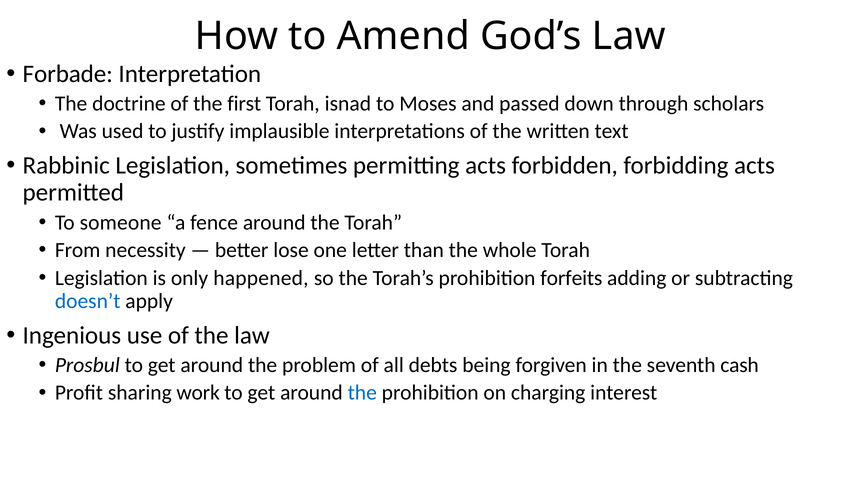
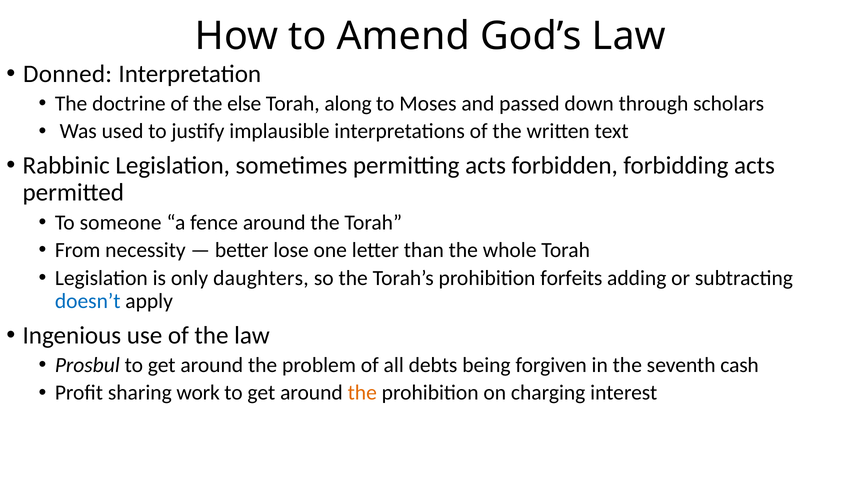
Forbade: Forbade -> Donned
first: first -> else
isnad: isnad -> along
happened: happened -> daughters
the at (362, 392) colour: blue -> orange
